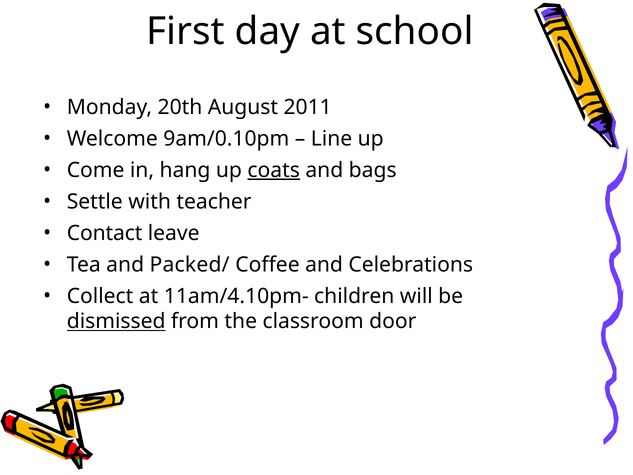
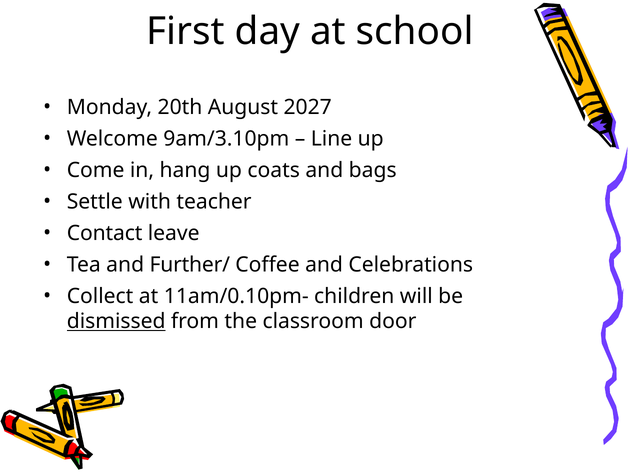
2011: 2011 -> 2027
9am/0.10pm: 9am/0.10pm -> 9am/3.10pm
coats underline: present -> none
Packed/: Packed/ -> Further/
11am/4.10pm-: 11am/4.10pm- -> 11am/0.10pm-
